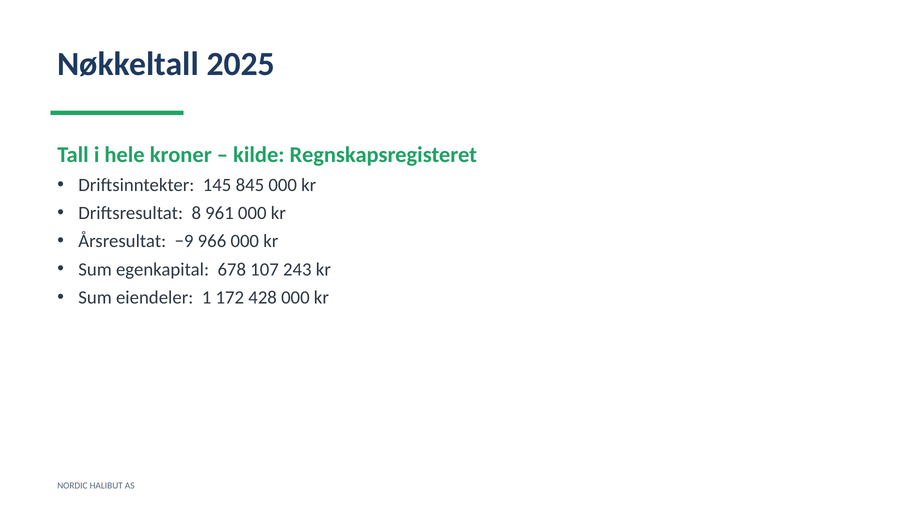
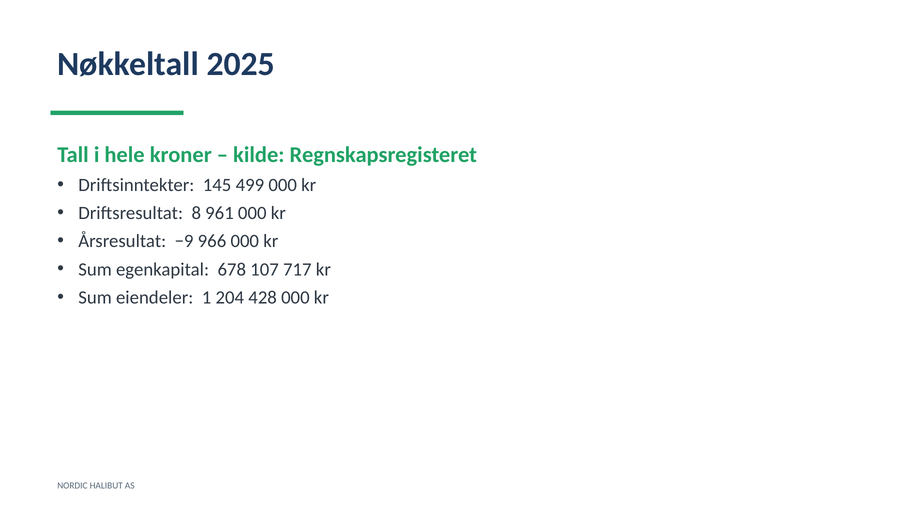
845: 845 -> 499
243: 243 -> 717
172: 172 -> 204
